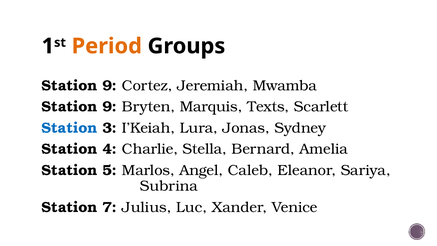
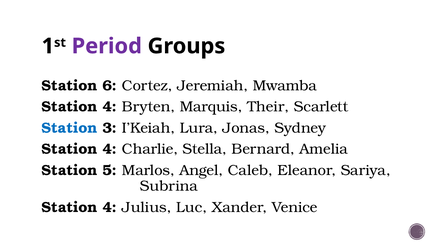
Period colour: orange -> purple
9 at (110, 85): 9 -> 6
9 at (110, 107): 9 -> 4
Texts: Texts -> Their
7 at (110, 207): 7 -> 4
